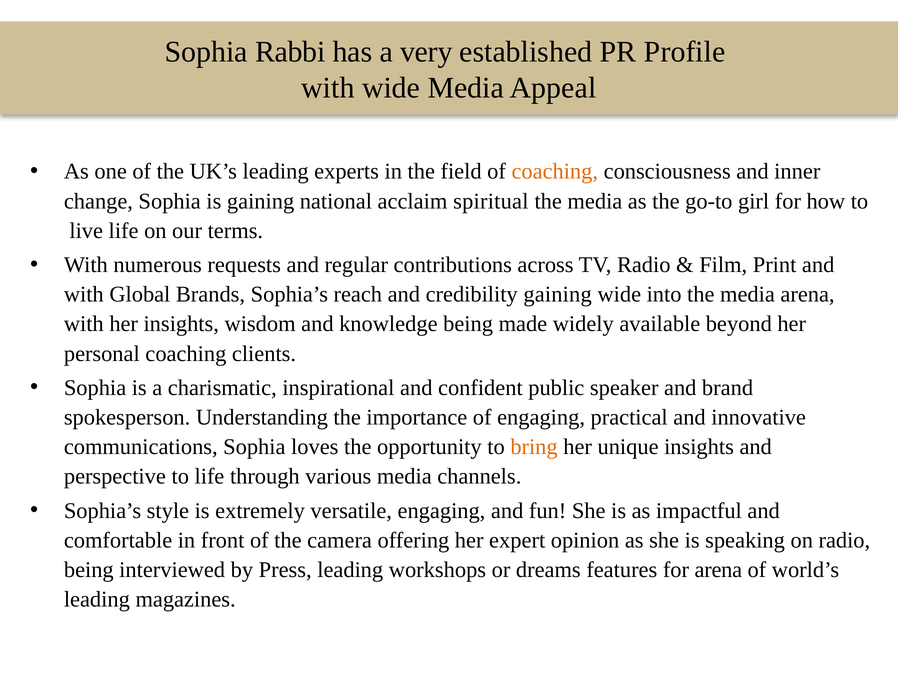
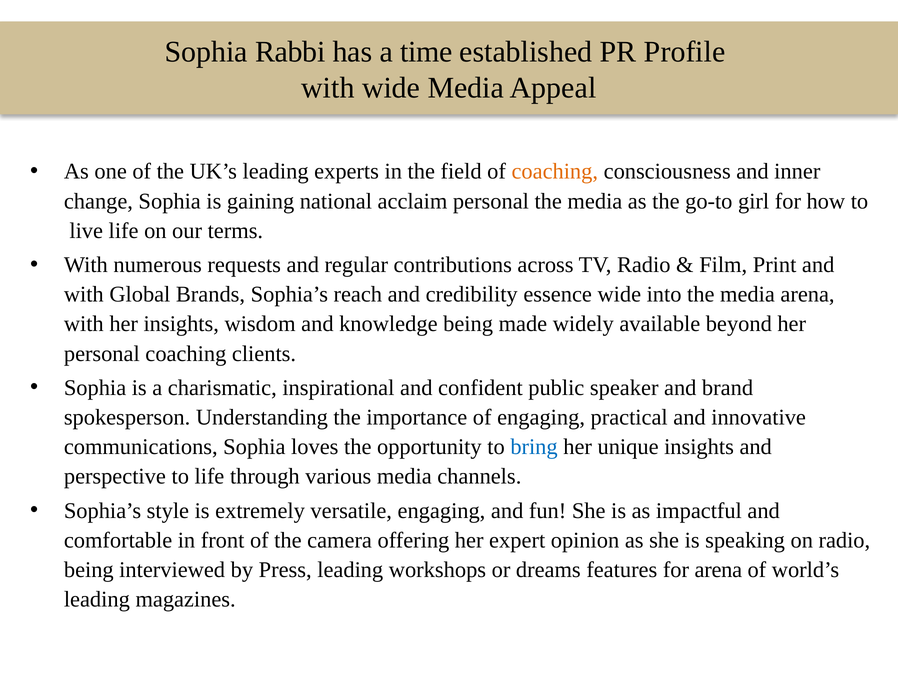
very: very -> time
acclaim spiritual: spiritual -> personal
credibility gaining: gaining -> essence
bring colour: orange -> blue
